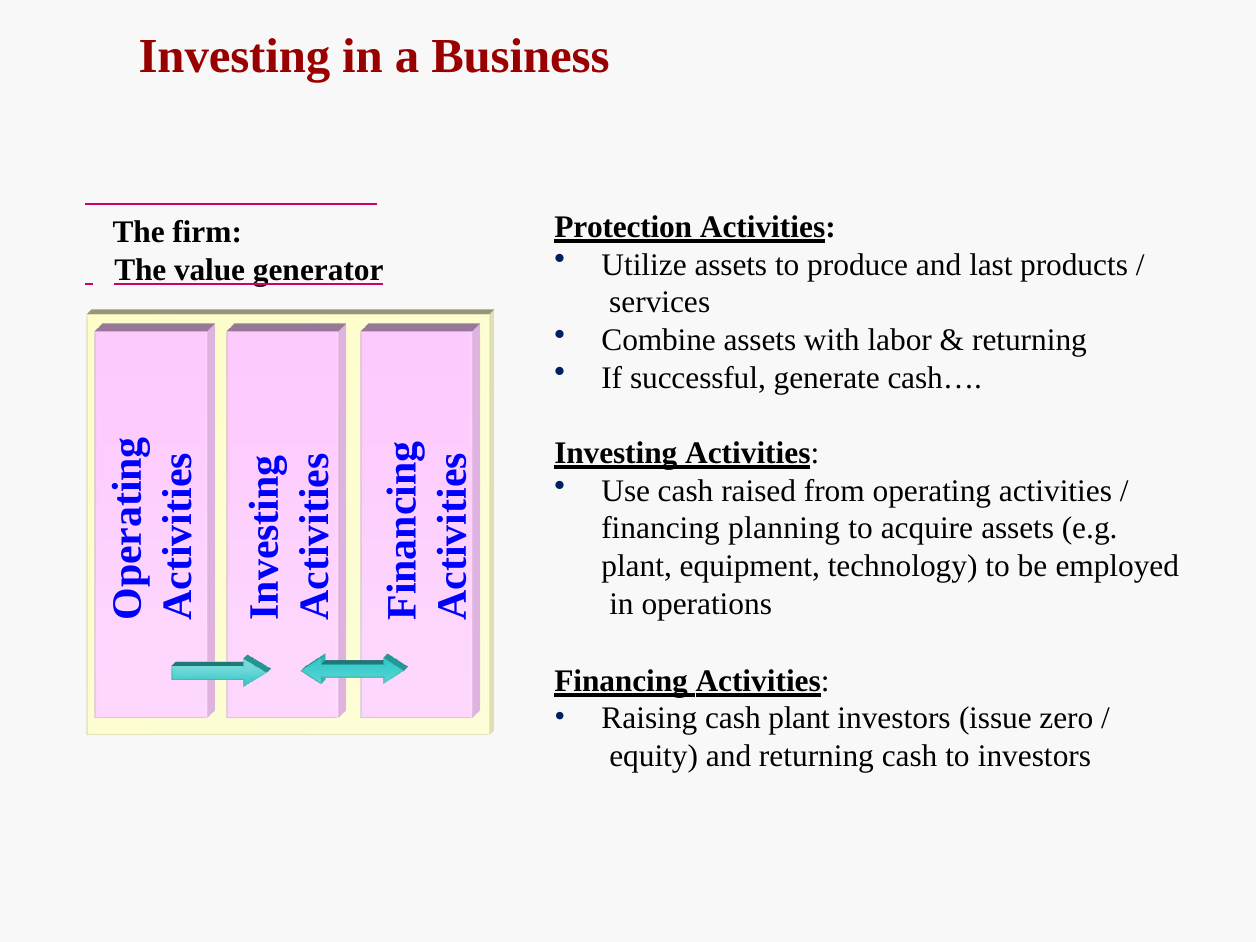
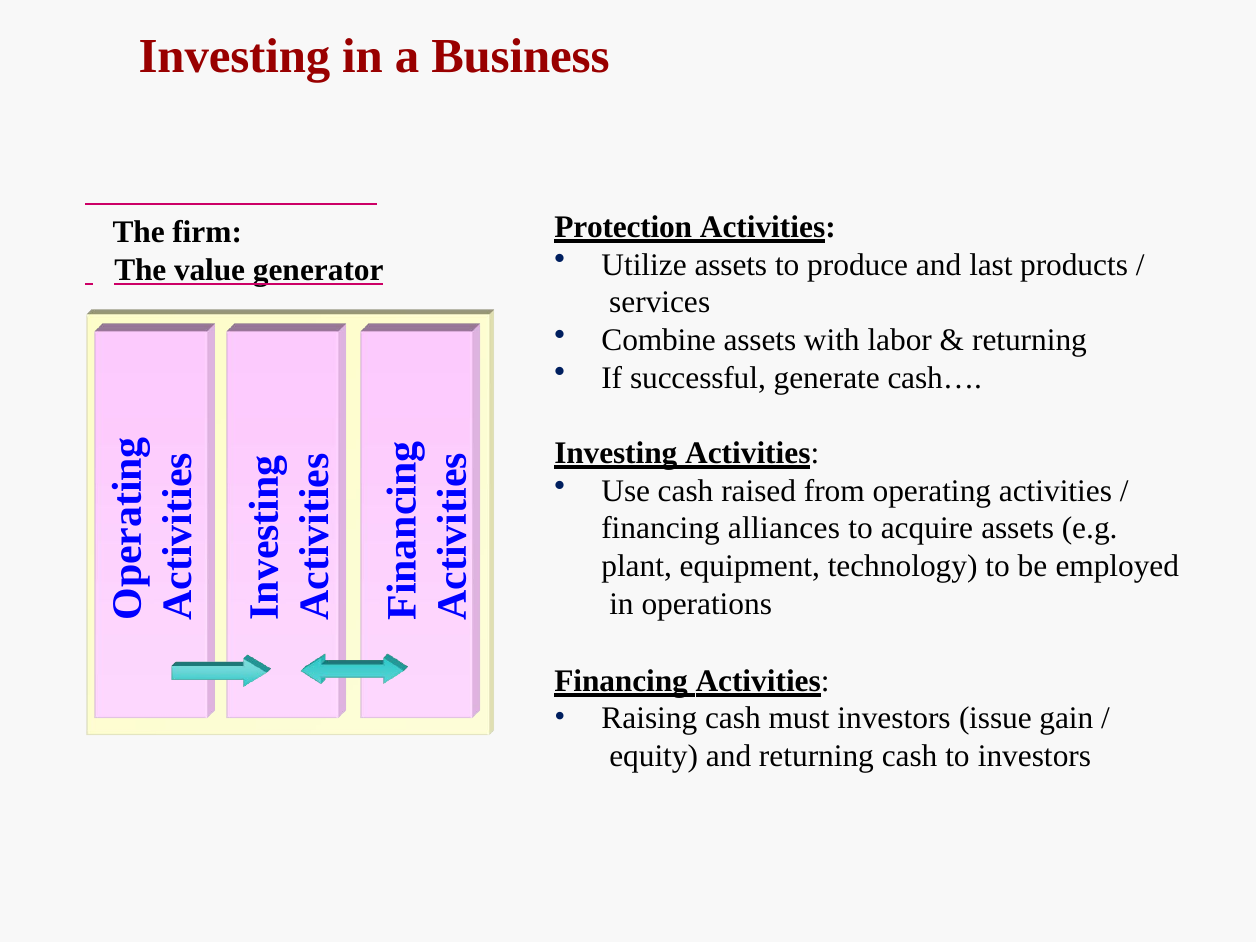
planning: planning -> alliances
cash plant: plant -> must
zero: zero -> gain
